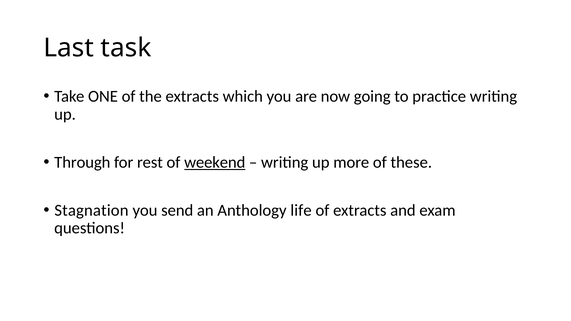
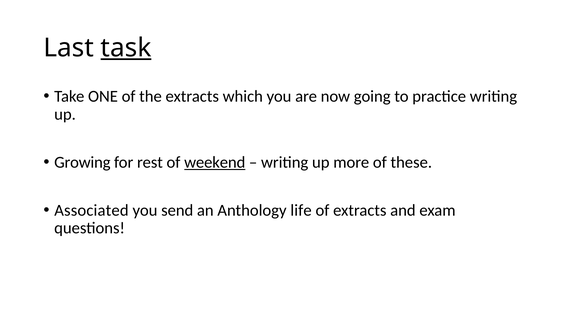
task underline: none -> present
Through: Through -> Growing
Stagnation: Stagnation -> Associated
